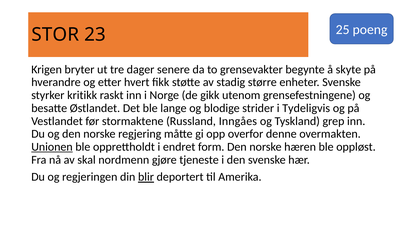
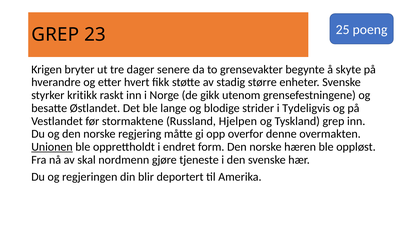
STOR at (55, 34): STOR -> GREP
Inngåes: Inngåes -> Hjelpen
blir underline: present -> none
